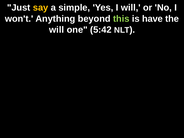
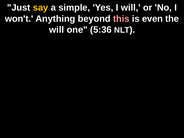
this colour: light green -> pink
have: have -> even
5:42: 5:42 -> 5:36
